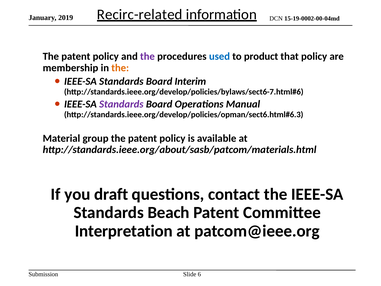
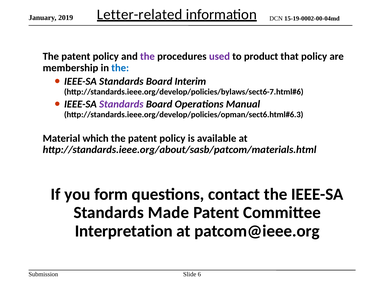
Recirc-related: Recirc-related -> Letter-related
used colour: blue -> purple
the at (120, 68) colour: orange -> blue
group: group -> which
draft: draft -> form
Beach: Beach -> Made
